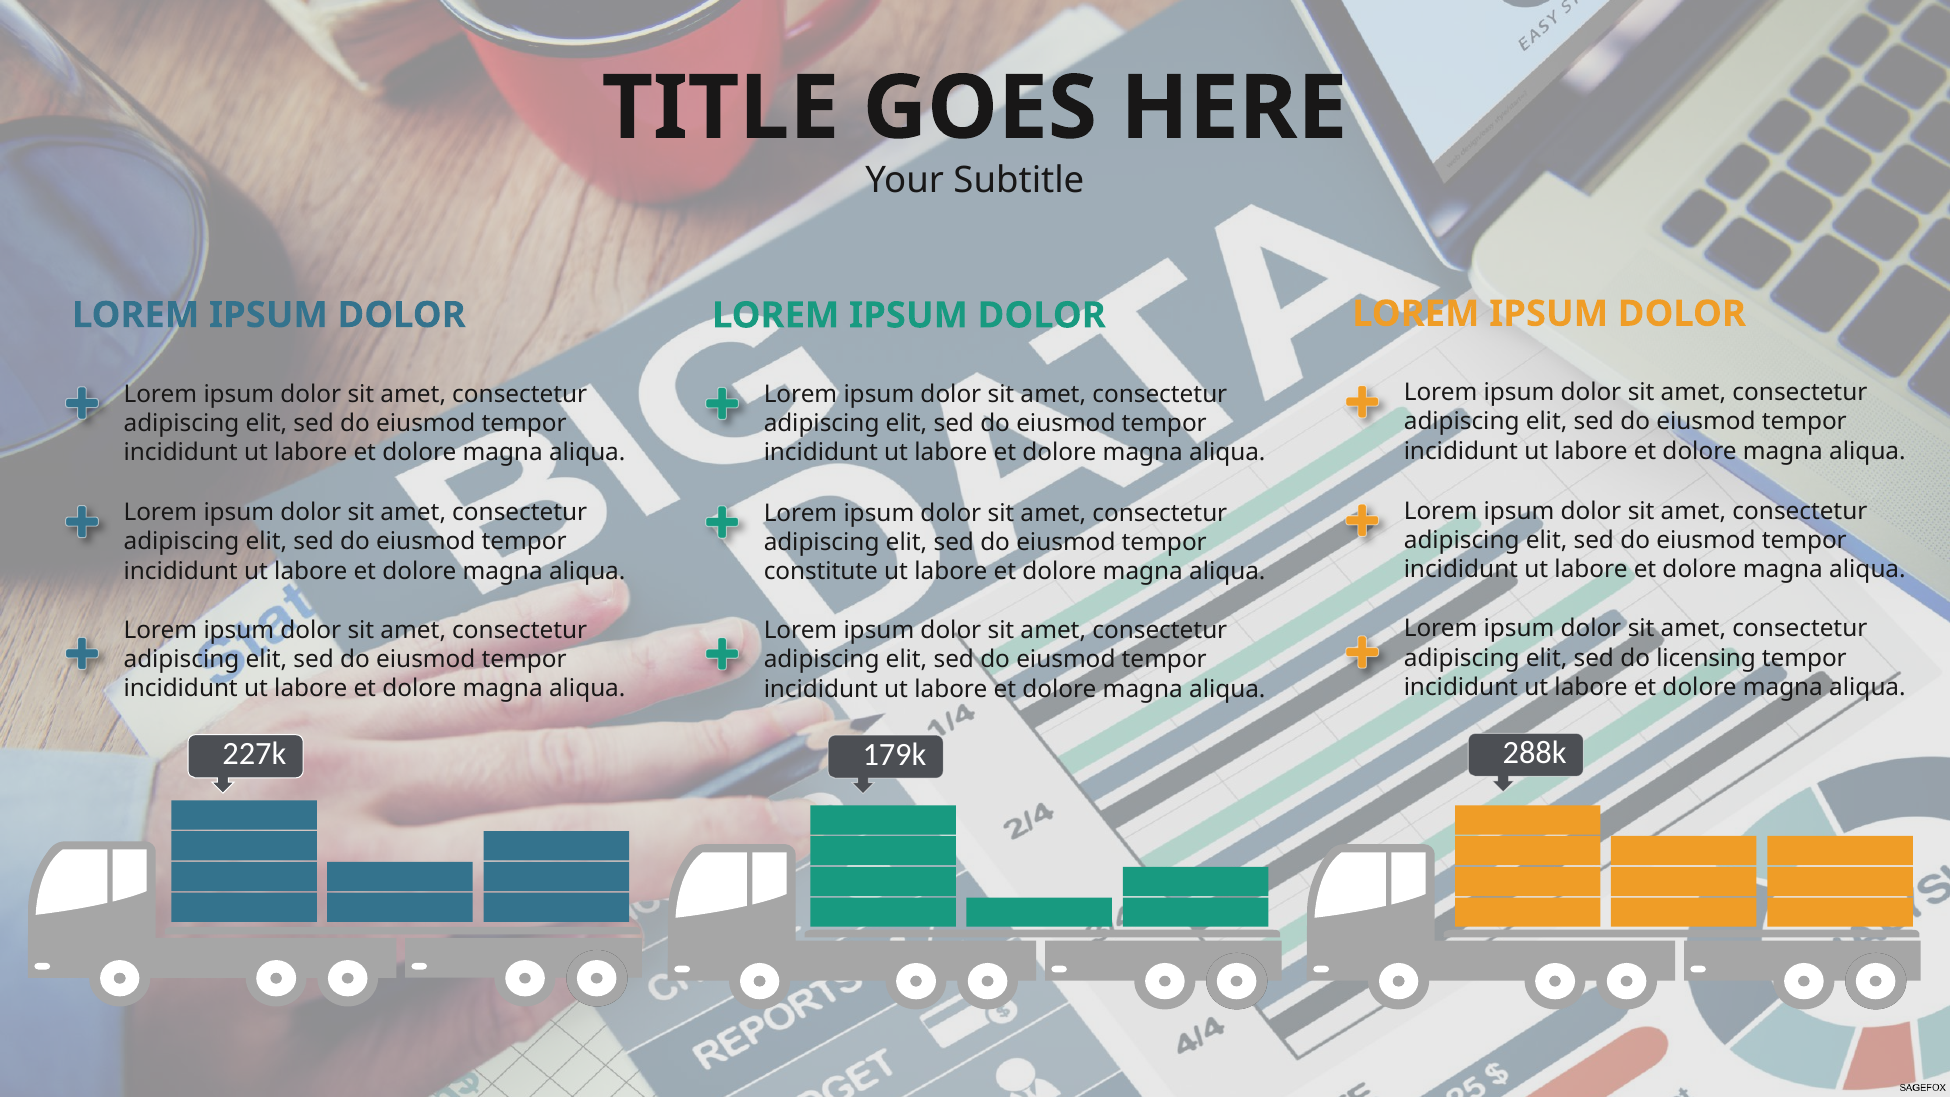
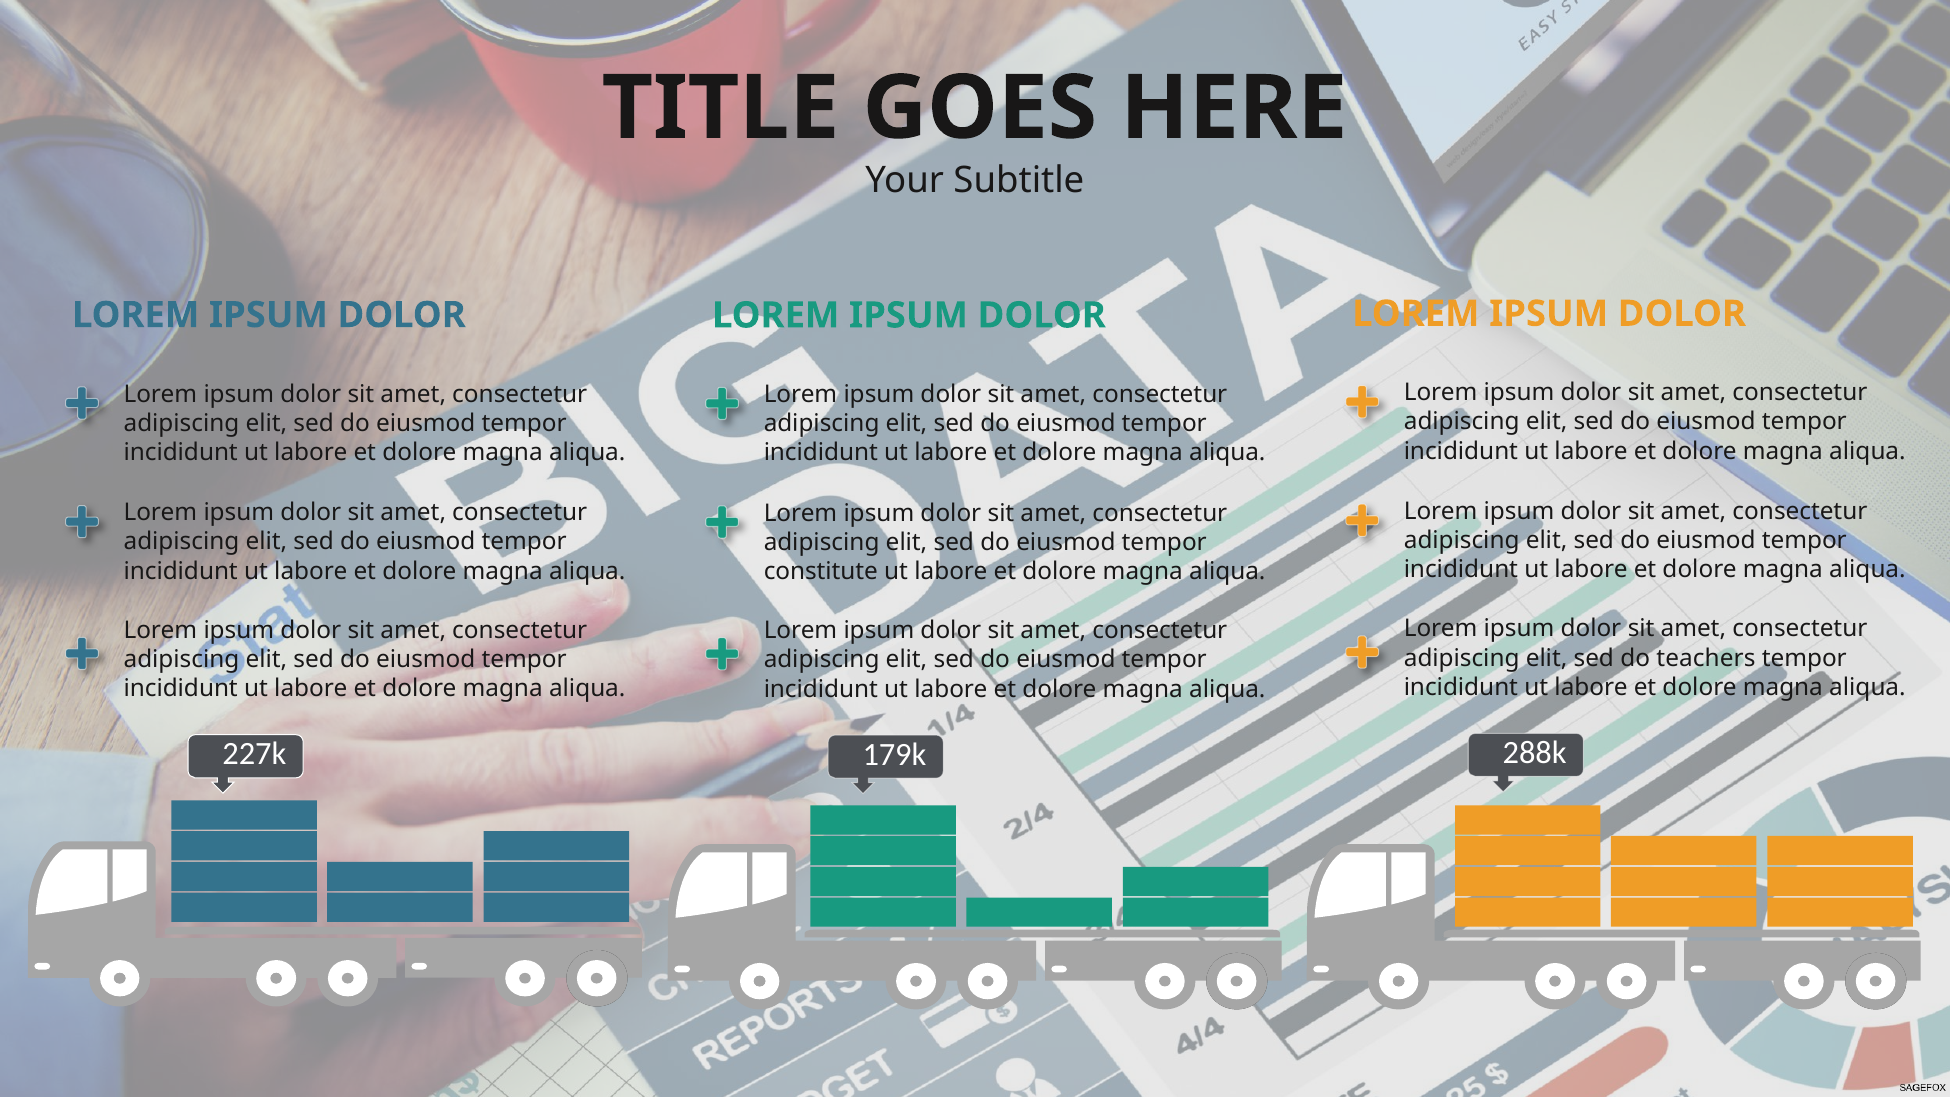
licensing: licensing -> teachers
